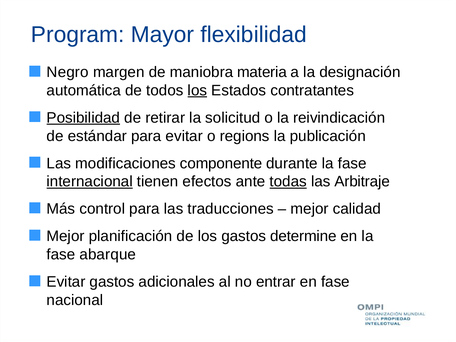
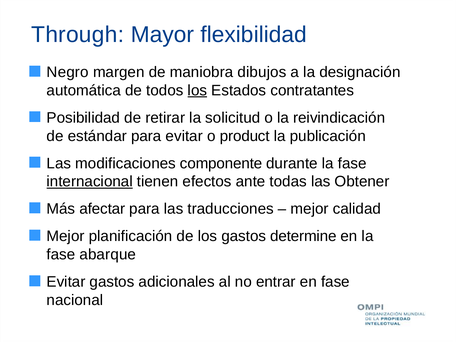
Program: Program -> Through
materia: materia -> dibujos
Posibilidad underline: present -> none
regions: regions -> product
todas underline: present -> none
Arbitraje: Arbitraje -> Obtener
control: control -> afectar
